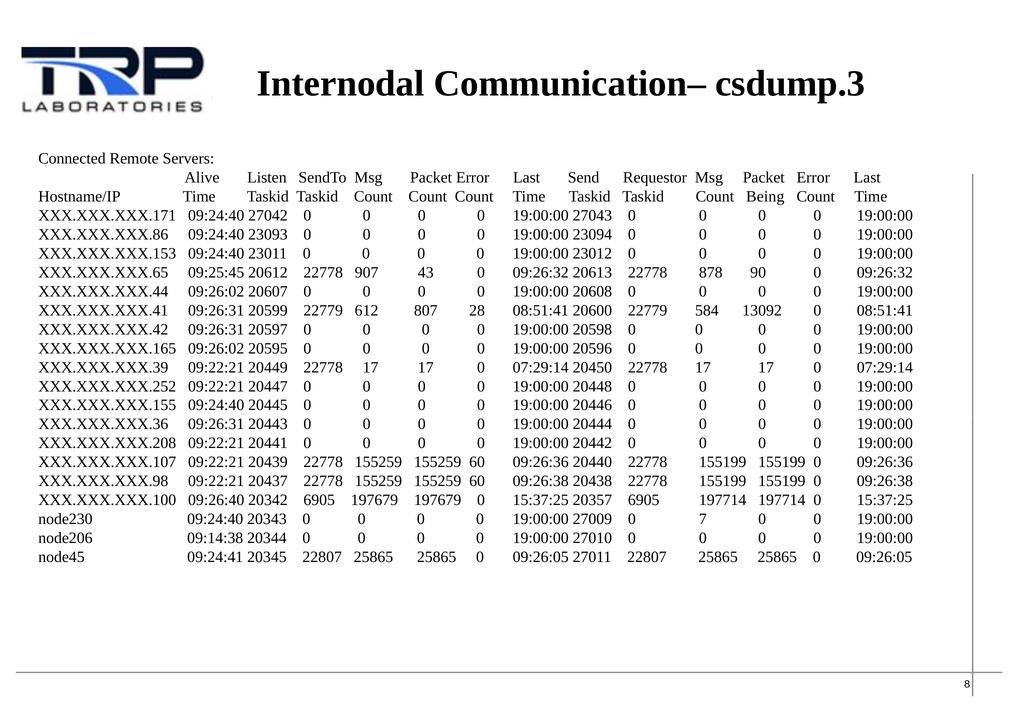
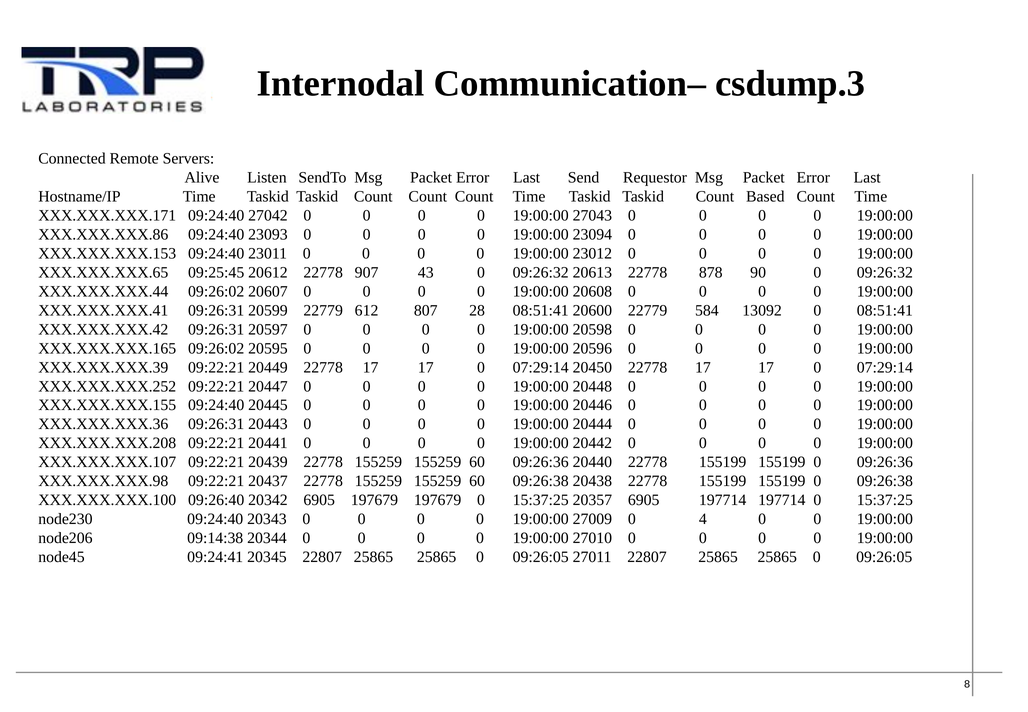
Being: Being -> Based
7: 7 -> 4
